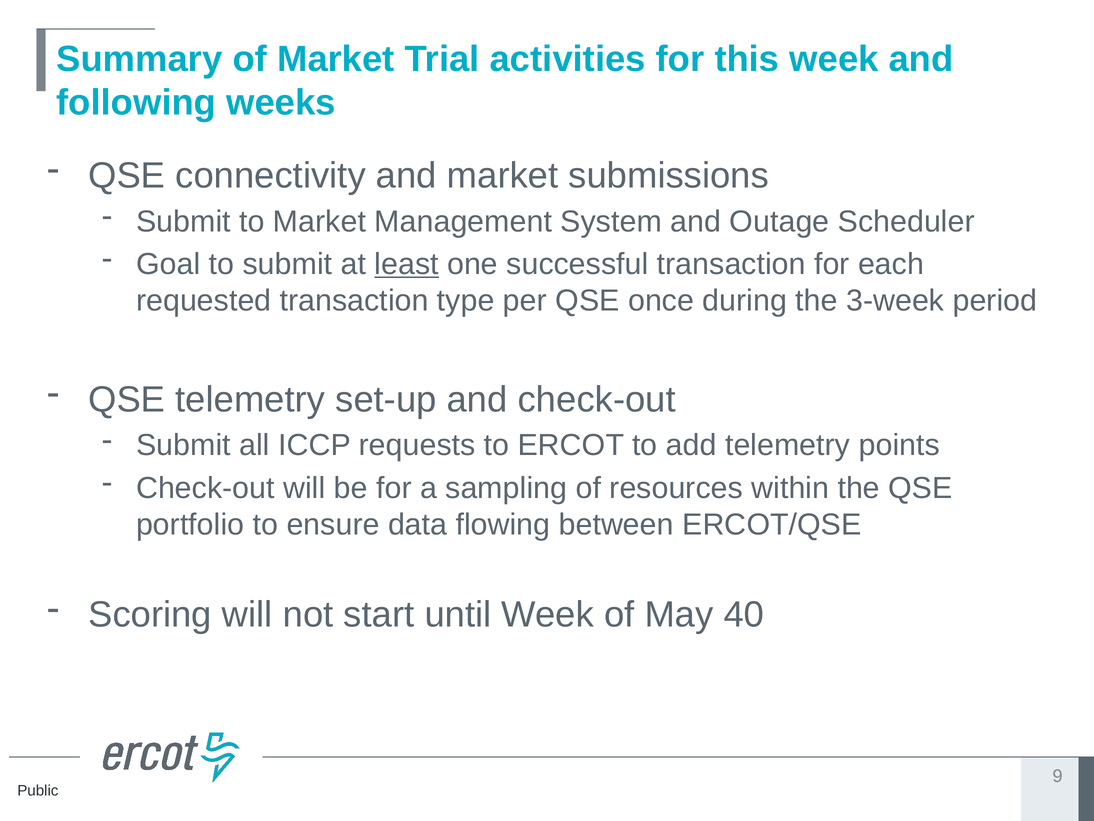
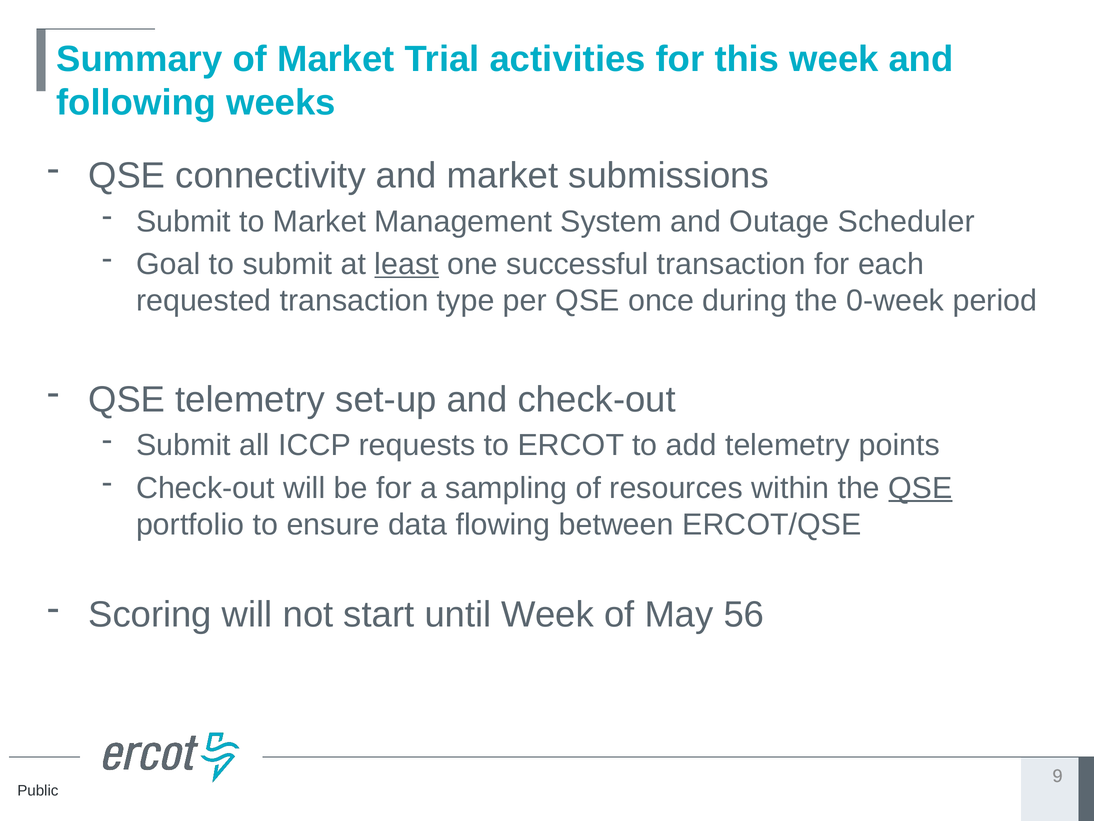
3-week: 3-week -> 0-week
QSE at (920, 488) underline: none -> present
40: 40 -> 56
